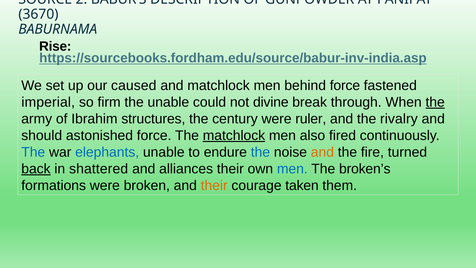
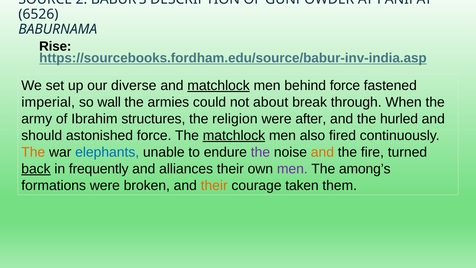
3670: 3670 -> 6526
caused: caused -> diverse
matchlock at (219, 85) underline: none -> present
firm: firm -> wall
the unable: unable -> armies
divine: divine -> about
the at (435, 102) underline: present -> none
century: century -> religion
ruler: ruler -> after
rivalry: rivalry -> hurled
The at (33, 152) colour: blue -> orange
the at (260, 152) colour: blue -> purple
shattered: shattered -> frequently
men at (292, 169) colour: blue -> purple
broken’s: broken’s -> among’s
